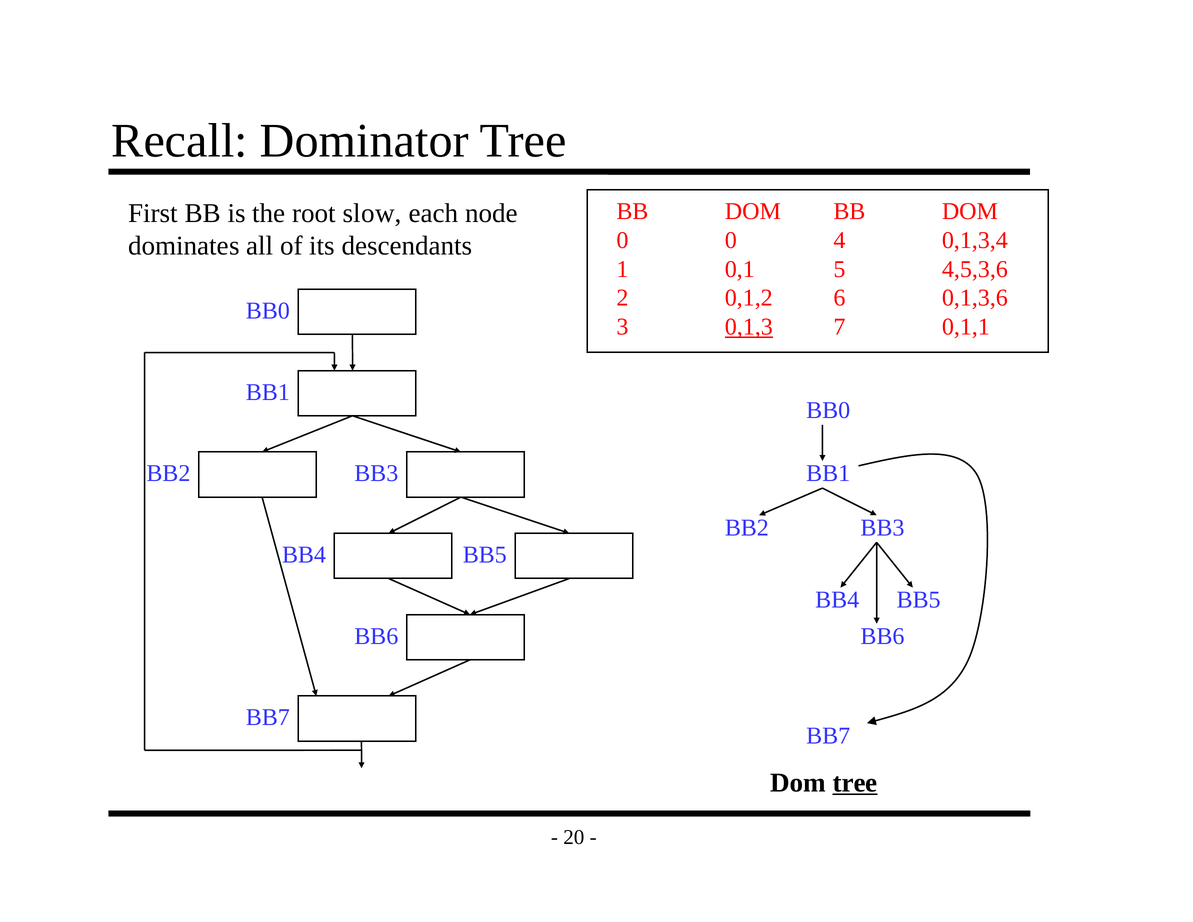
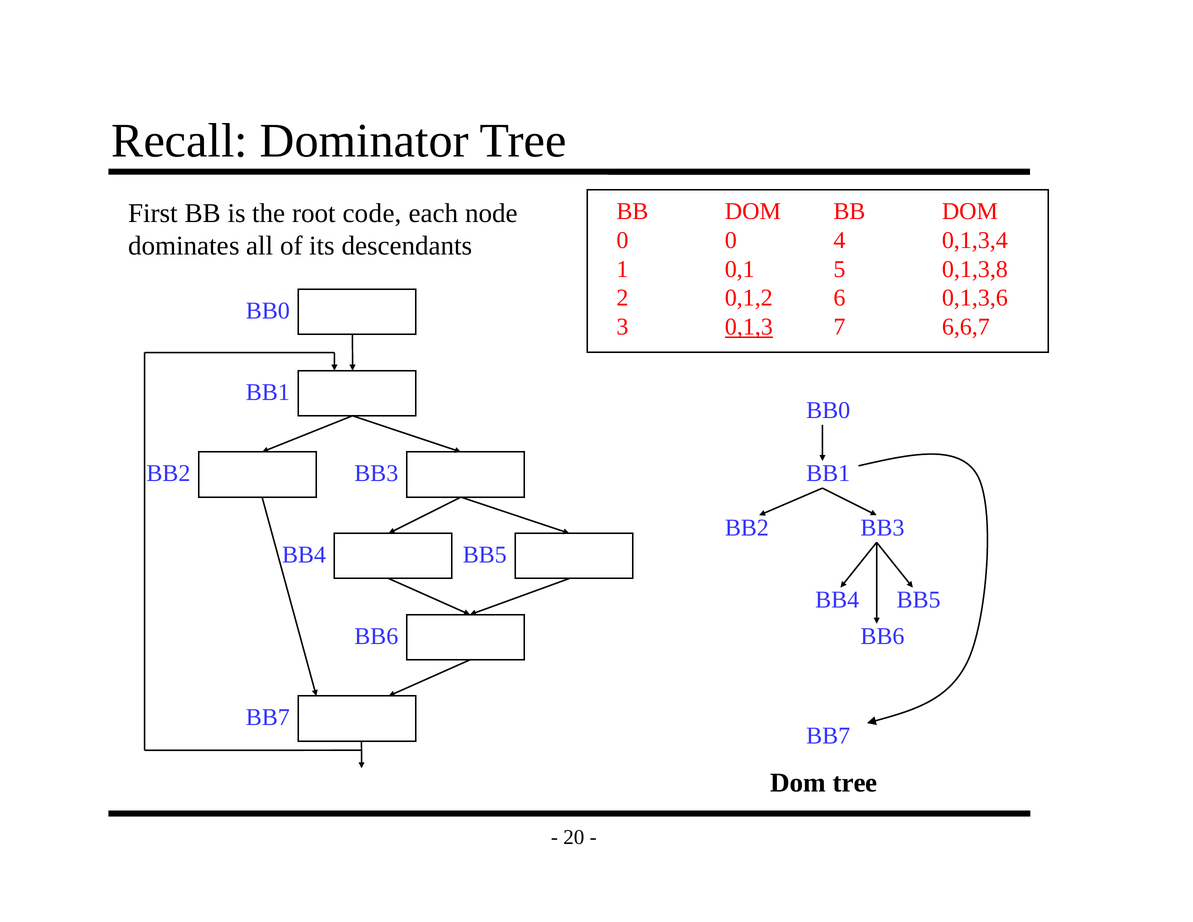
slow: slow -> code
4,5,3,6: 4,5,3,6 -> 0,1,3,8
0,1,1: 0,1,1 -> 6,6,7
tree at (855, 783) underline: present -> none
